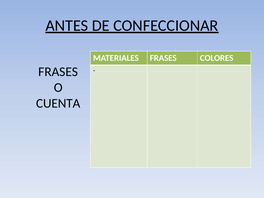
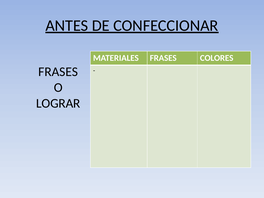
CUENTA: CUENTA -> LOGRAR
